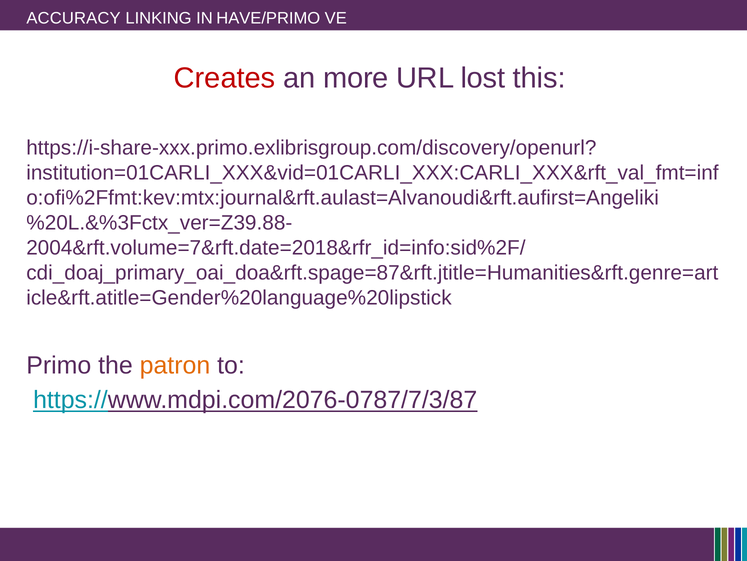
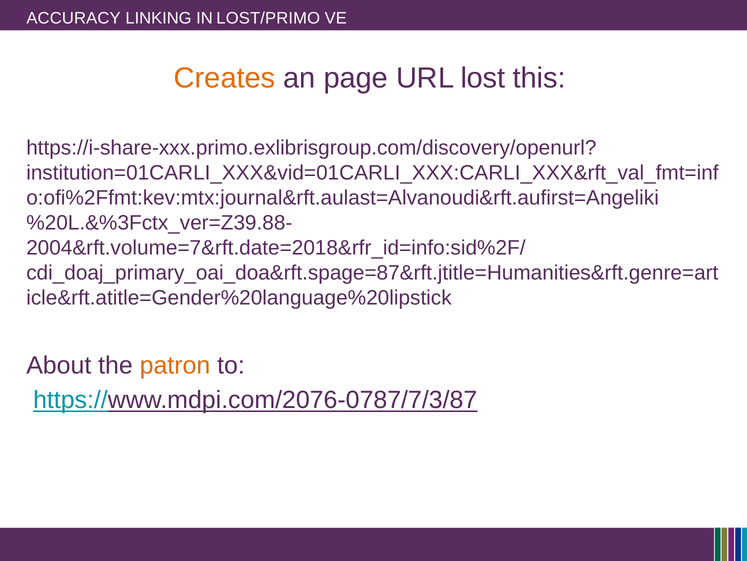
HAVE/PRIMO: HAVE/PRIMO -> LOST/PRIMO
Creates colour: red -> orange
more: more -> page
Primo: Primo -> About
